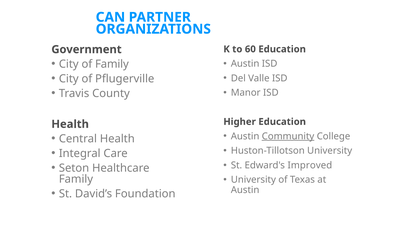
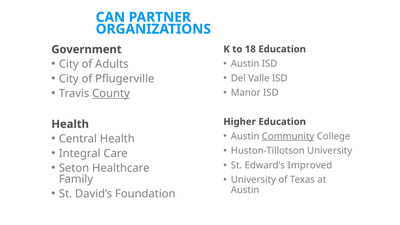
60: 60 -> 18
of Family: Family -> Adults
County underline: none -> present
